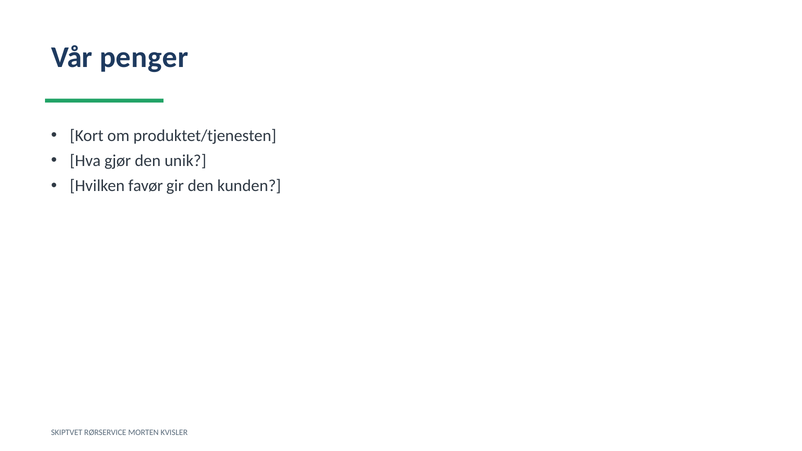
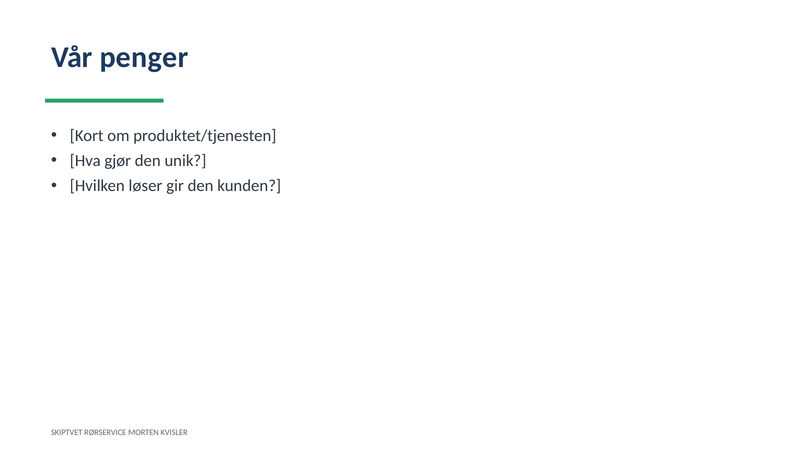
favør: favør -> løser
